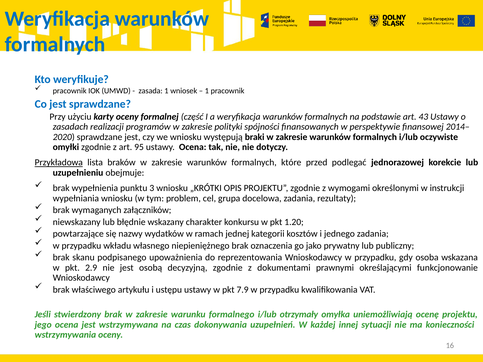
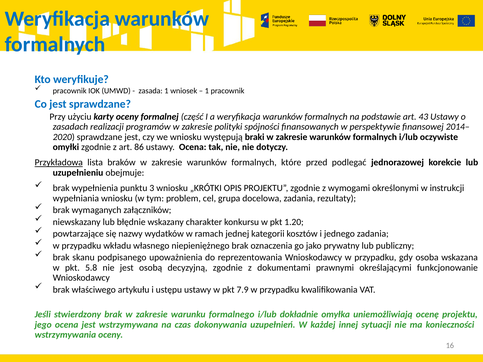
95: 95 -> 86
2.9: 2.9 -> 5.8
otrzymały: otrzymały -> dokładnie
